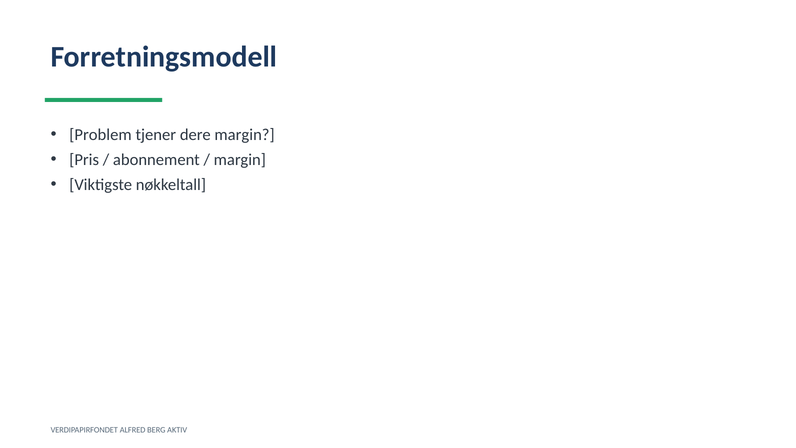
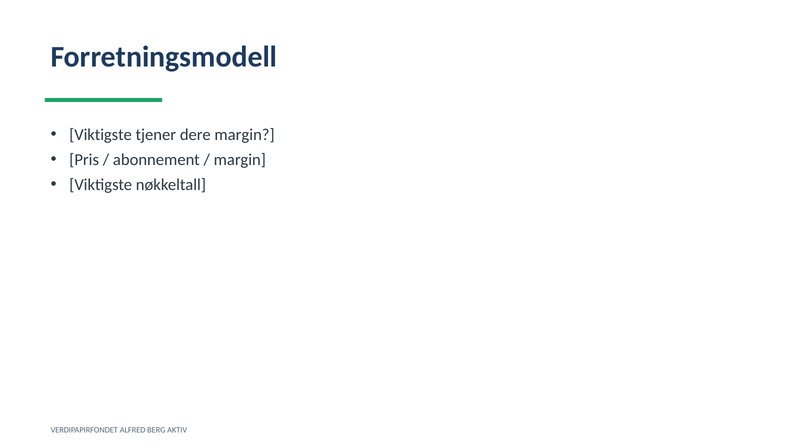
Problem at (101, 135): Problem -> Viktigste
